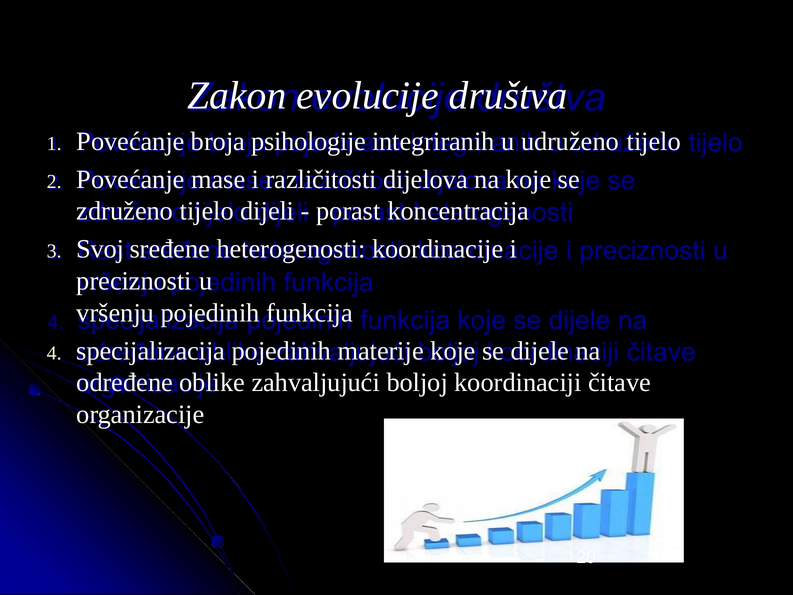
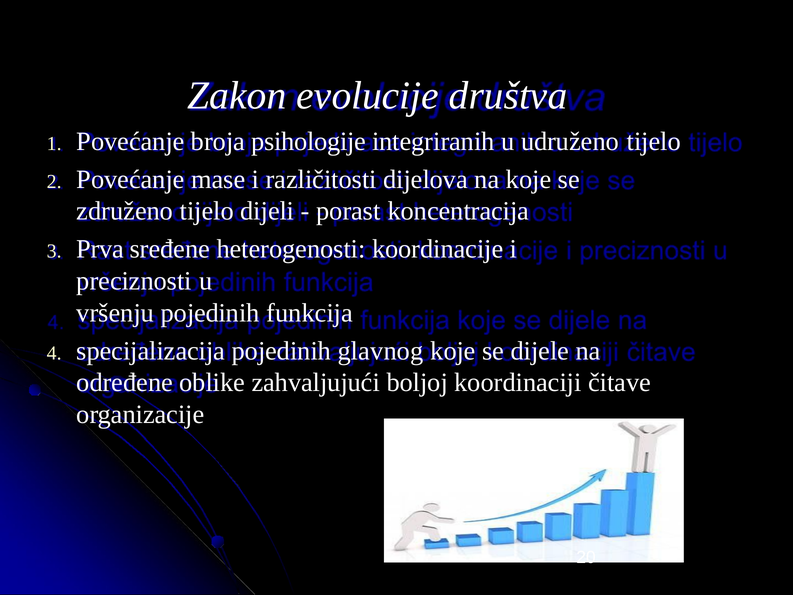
Svoj: Svoj -> Prva
materije: materije -> glavnog
